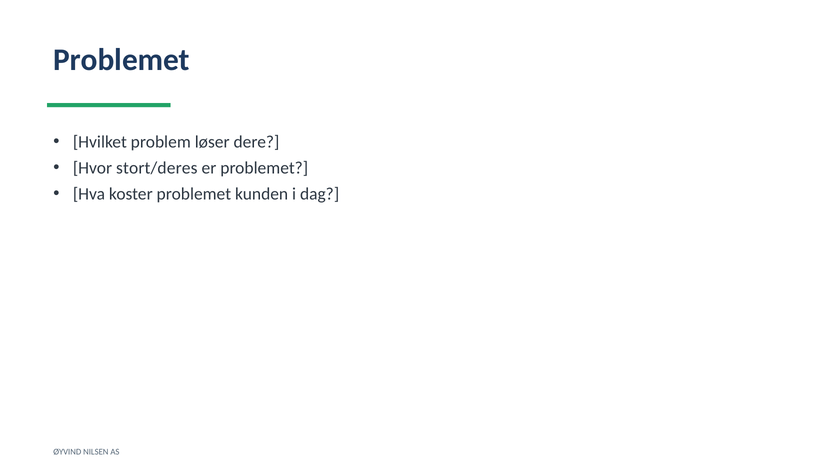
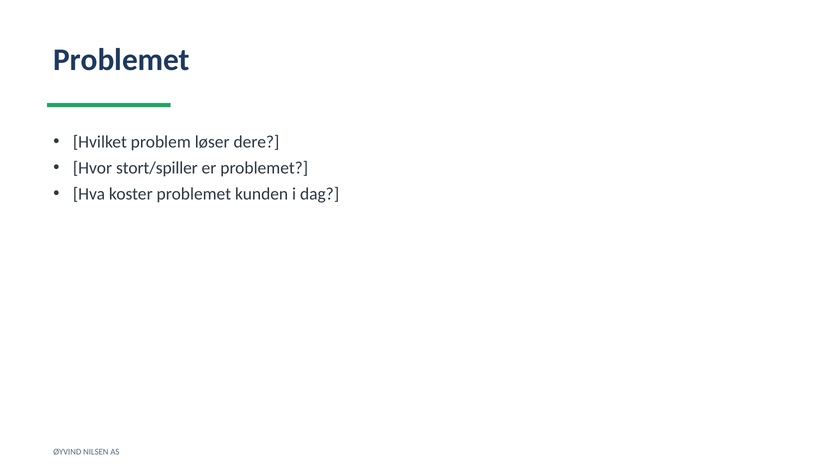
stort/deres: stort/deres -> stort/spiller
